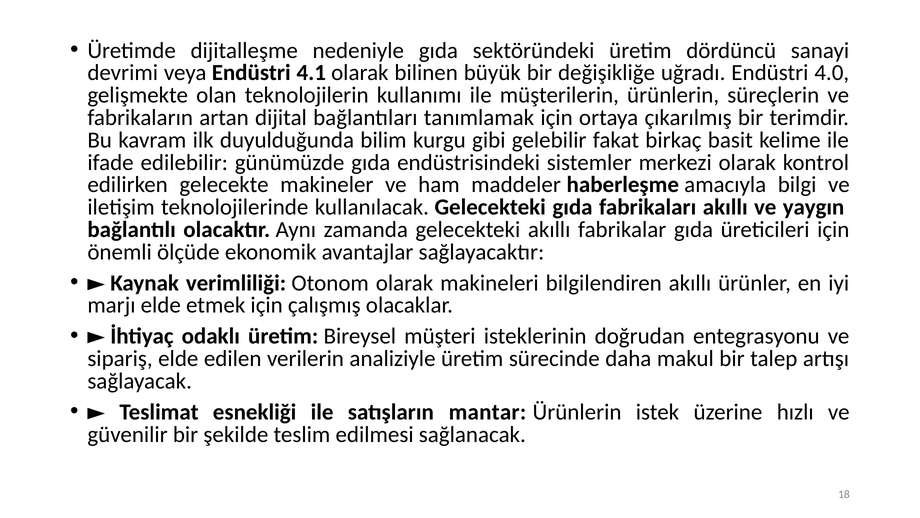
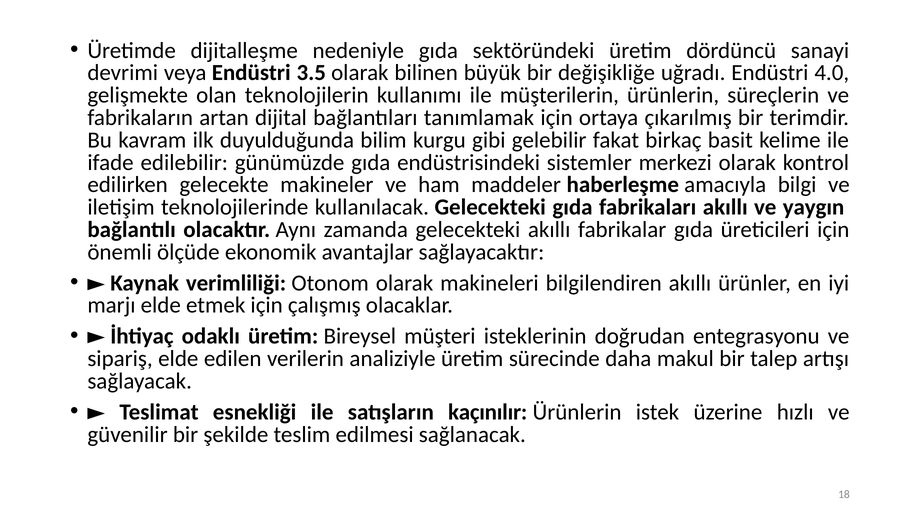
4.1: 4.1 -> 3.5
mantar: mantar -> kaçınılır
